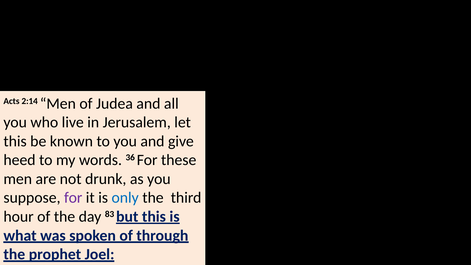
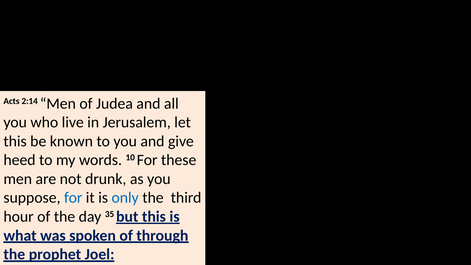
36: 36 -> 10
for at (73, 198) colour: purple -> blue
83: 83 -> 35
